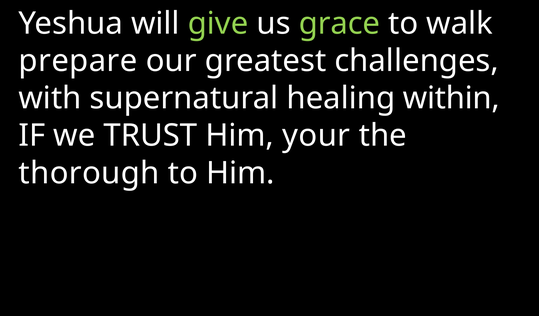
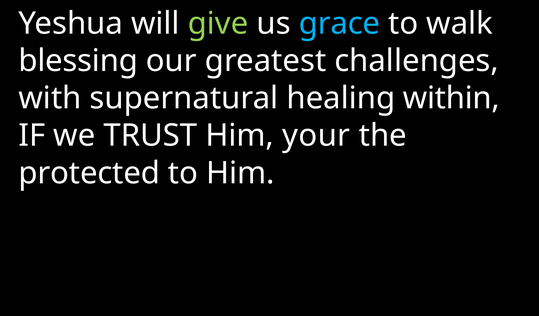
grace colour: light green -> light blue
prepare: prepare -> blessing
thorough: thorough -> protected
